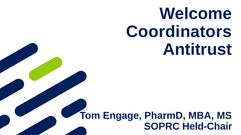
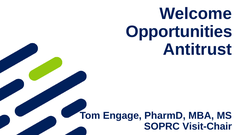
Coordinators: Coordinators -> Opportunities
Held-Chair: Held-Chair -> Visit-Chair
